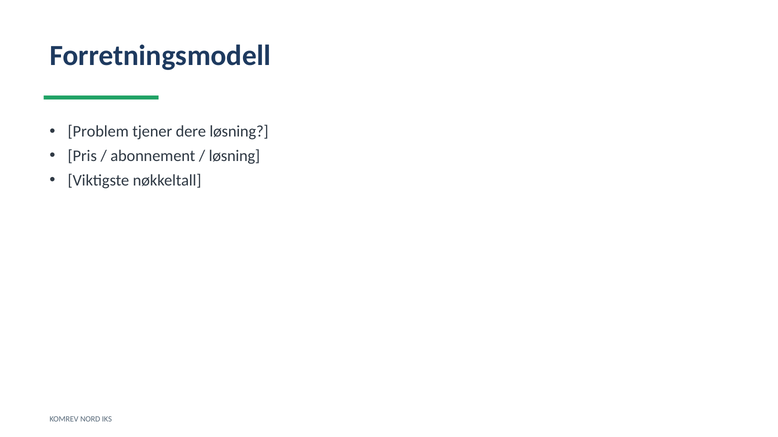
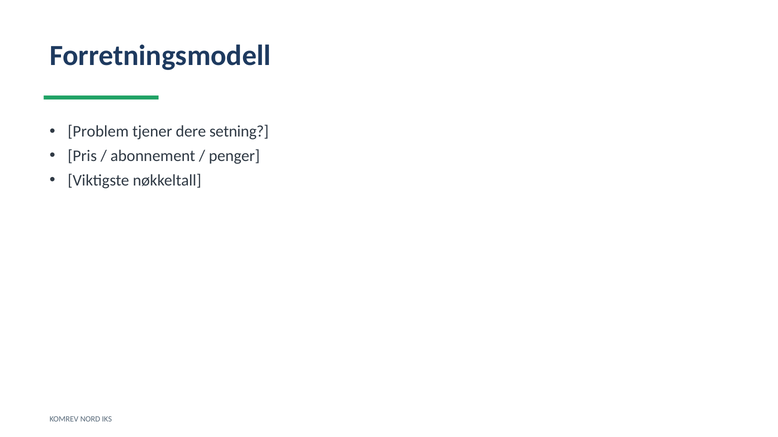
dere løsning: løsning -> setning
løsning at (234, 156): løsning -> penger
